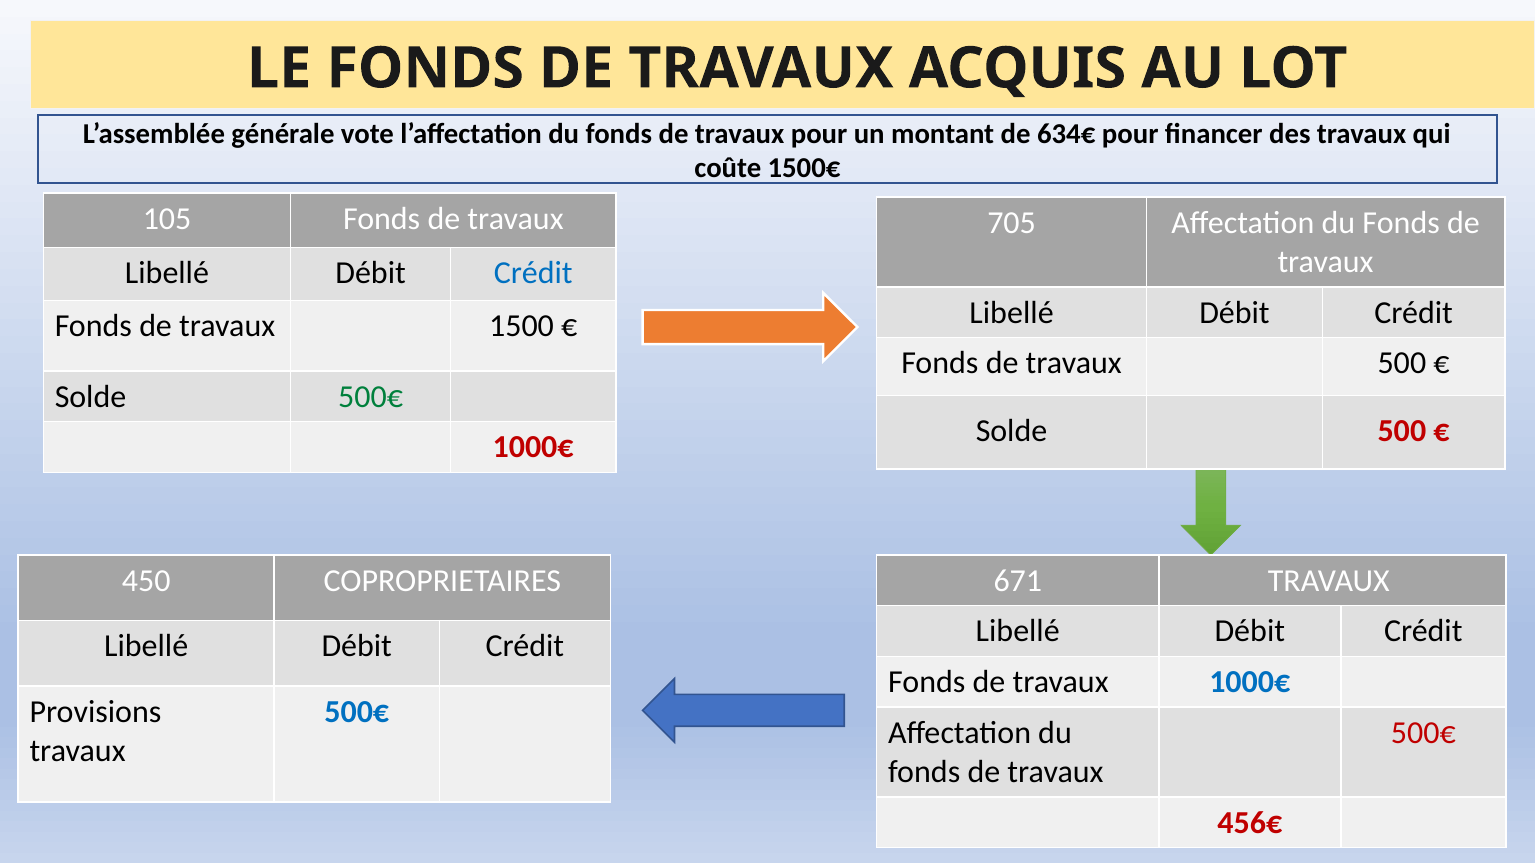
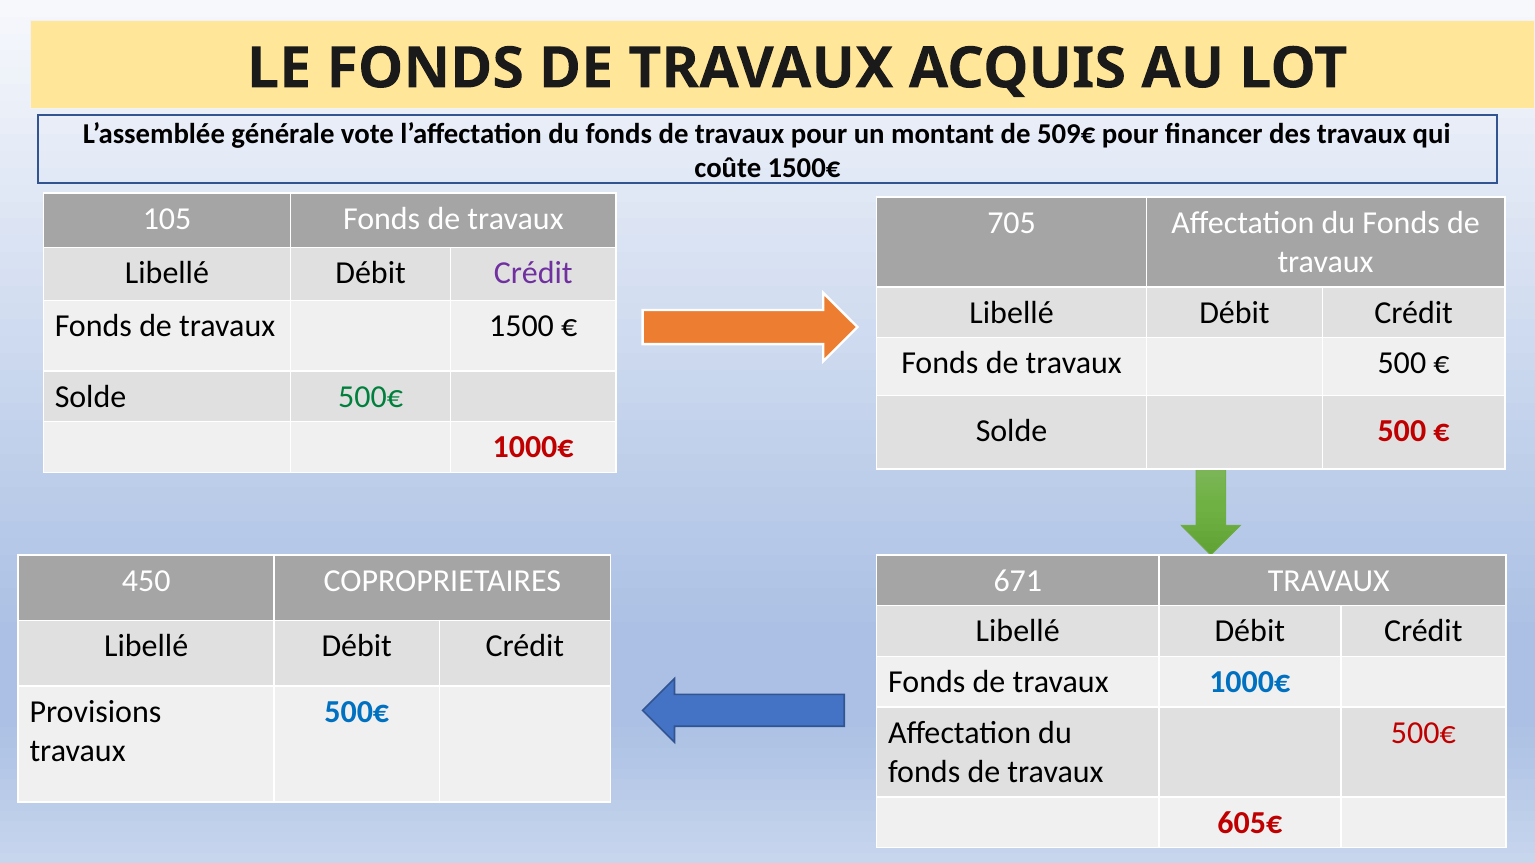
634€: 634€ -> 509€
Crédit at (533, 273) colour: blue -> purple
456€: 456€ -> 605€
